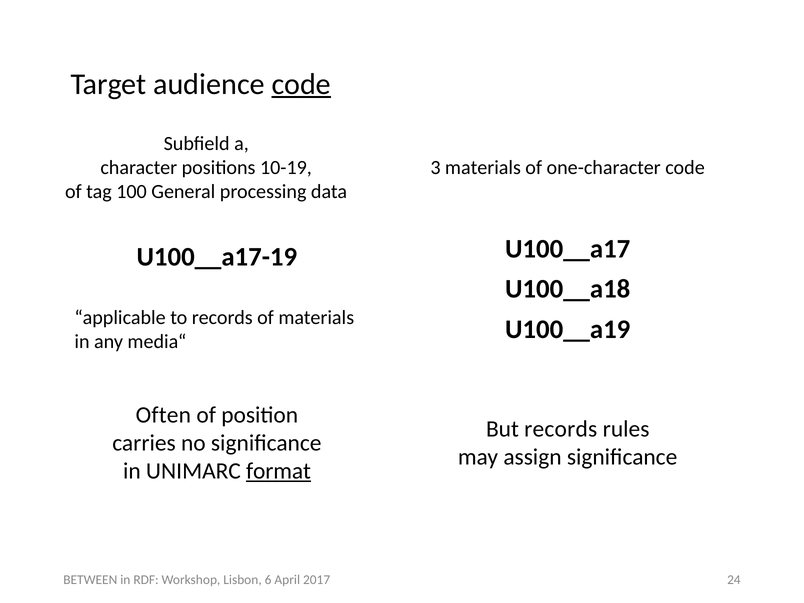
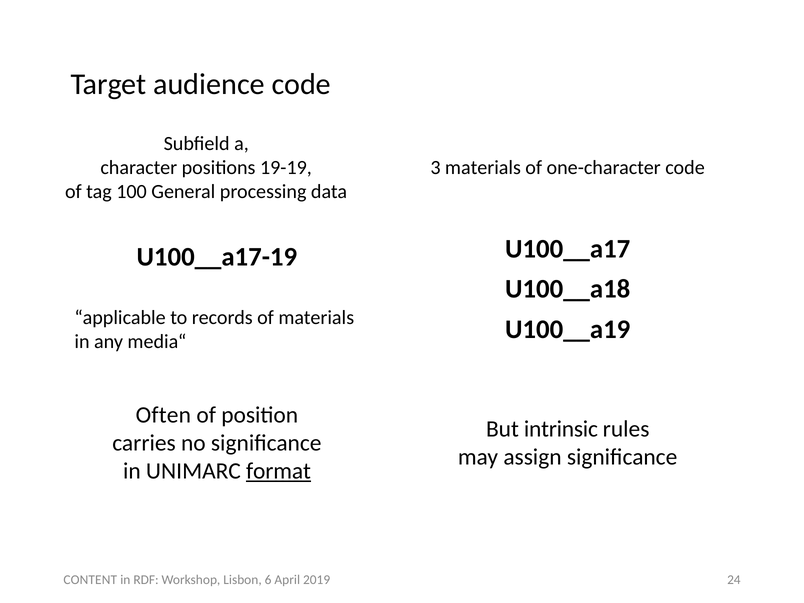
code at (301, 84) underline: present -> none
10-19: 10-19 -> 19-19
But records: records -> intrinsic
BETWEEN: BETWEEN -> CONTENT
2017: 2017 -> 2019
